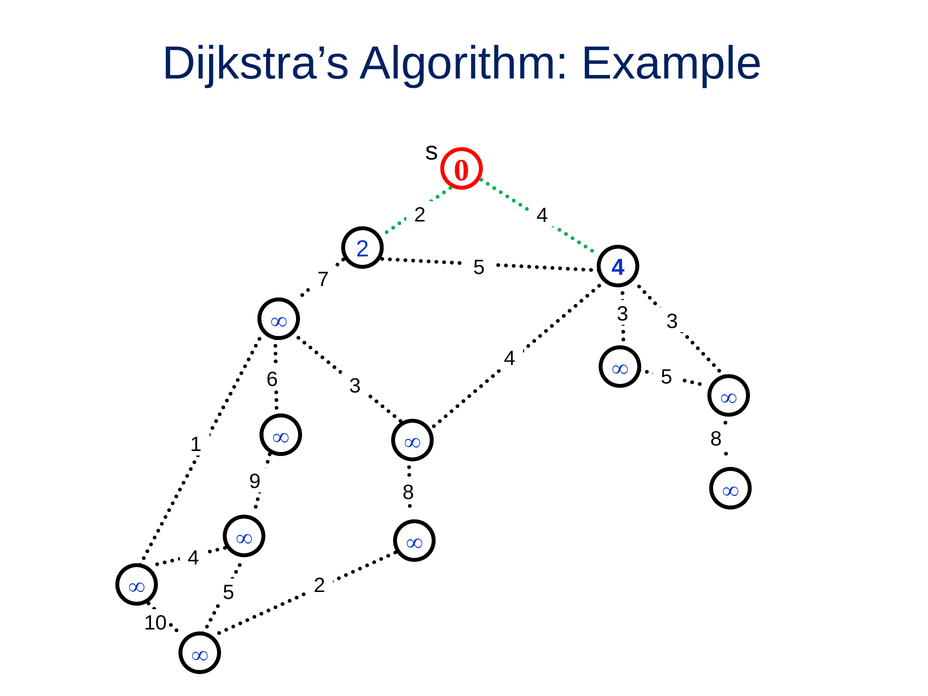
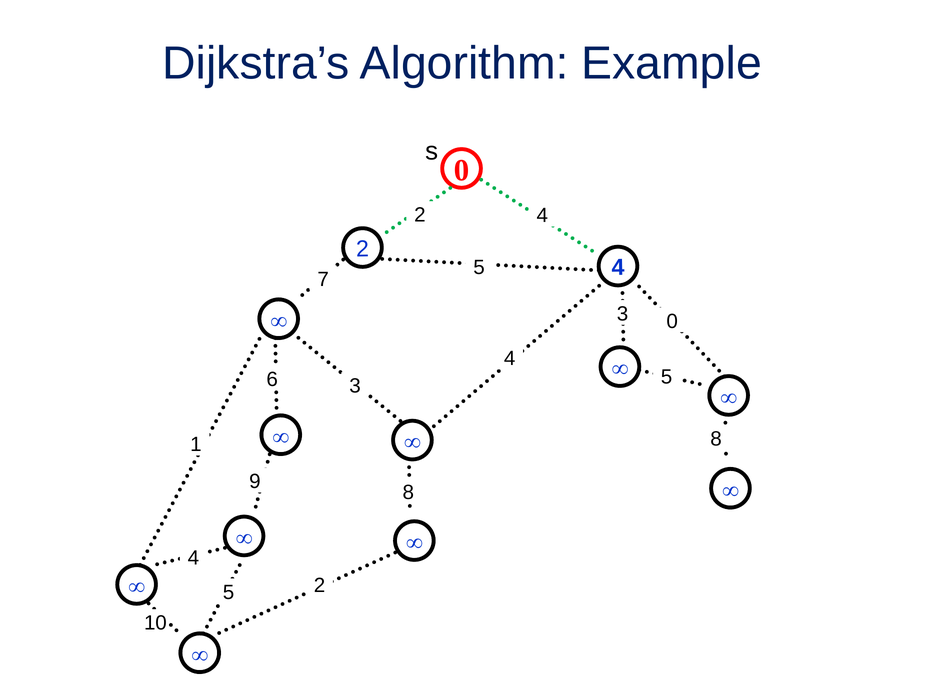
3 3: 3 -> 0
